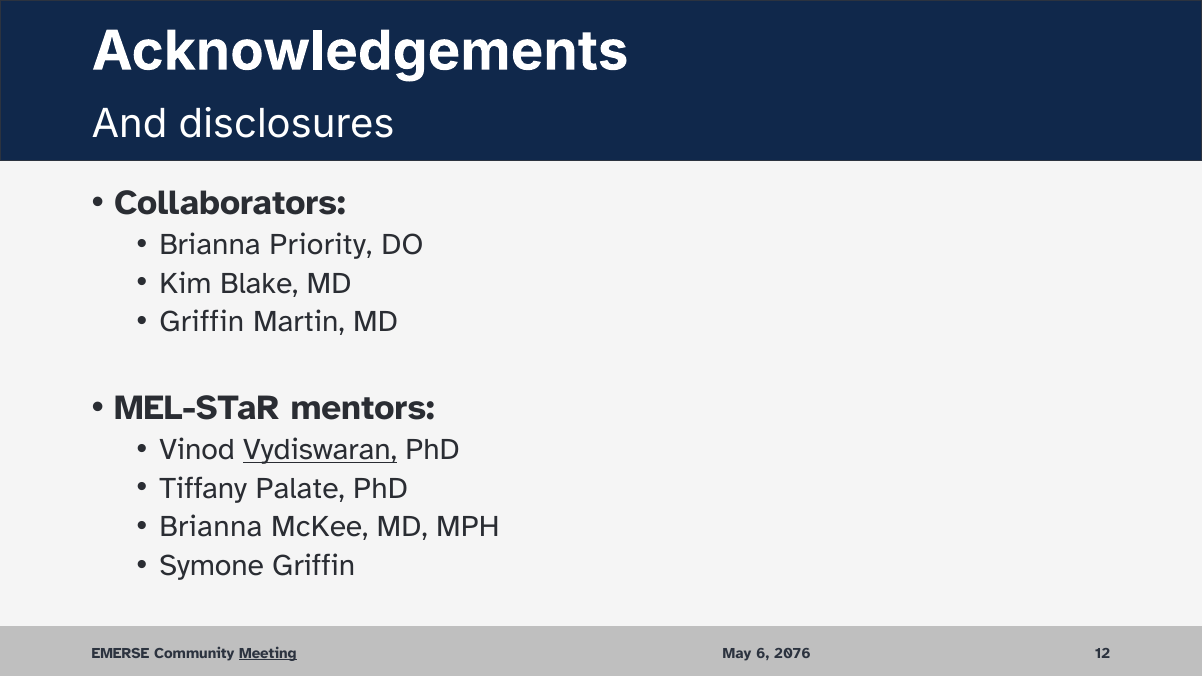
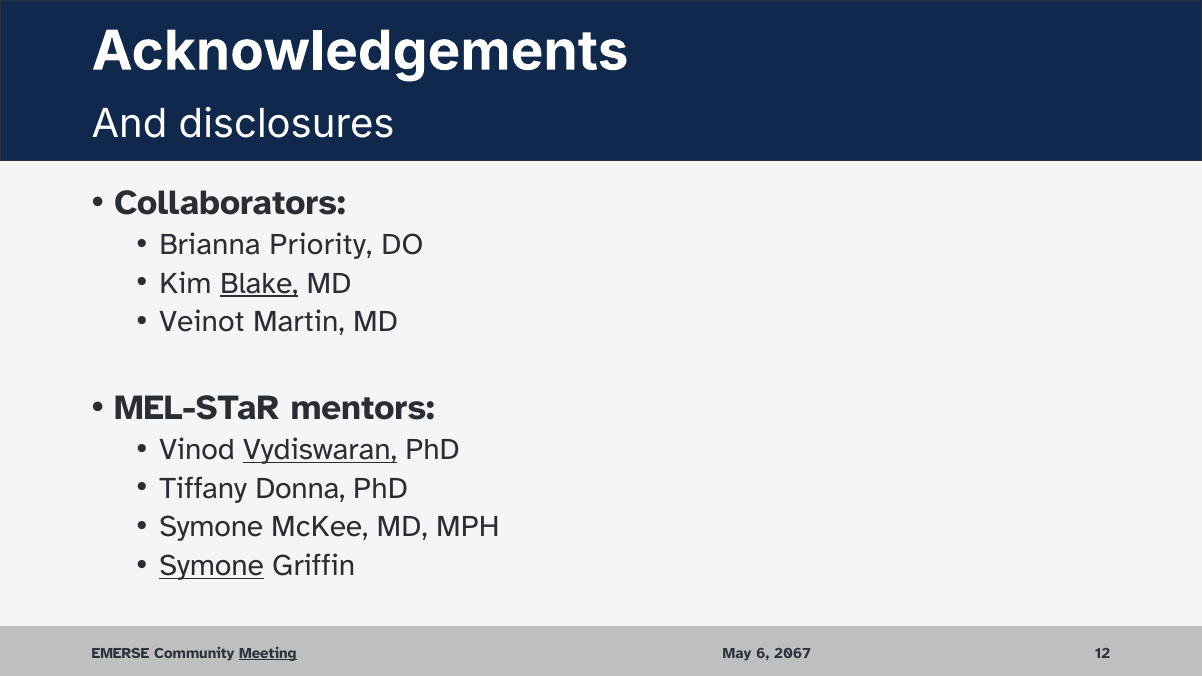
Blake underline: none -> present
Griffin at (202, 322): Griffin -> Veinot
Palate: Palate -> Donna
Brianna at (211, 527): Brianna -> Symone
Symone at (212, 566) underline: none -> present
2076: 2076 -> 2067
